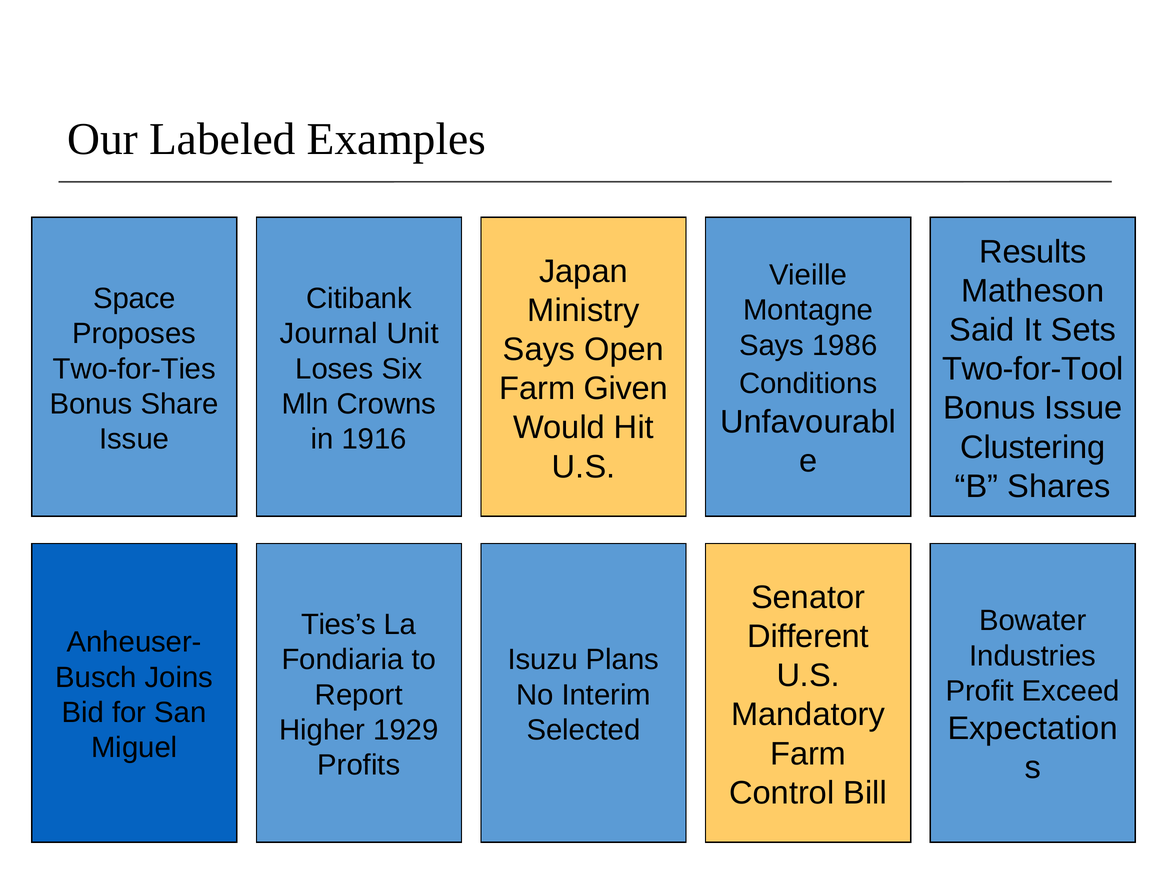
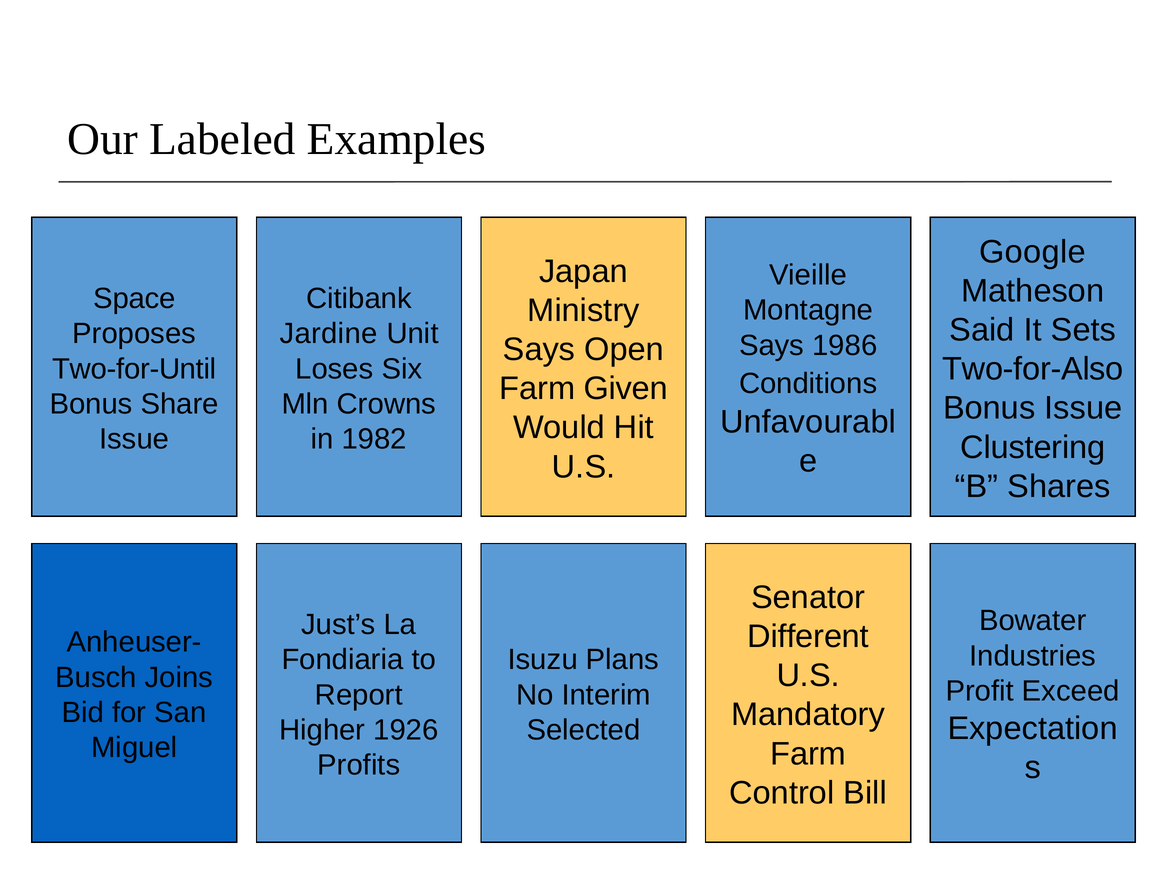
Results: Results -> Google
Journal: Journal -> Jardine
Two-for-Tool: Two-for-Tool -> Two-for-Also
Two-for-Ties: Two-for-Ties -> Two-for-Until
1916: 1916 -> 1982
Ties’s: Ties’s -> Just’s
1929: 1929 -> 1926
